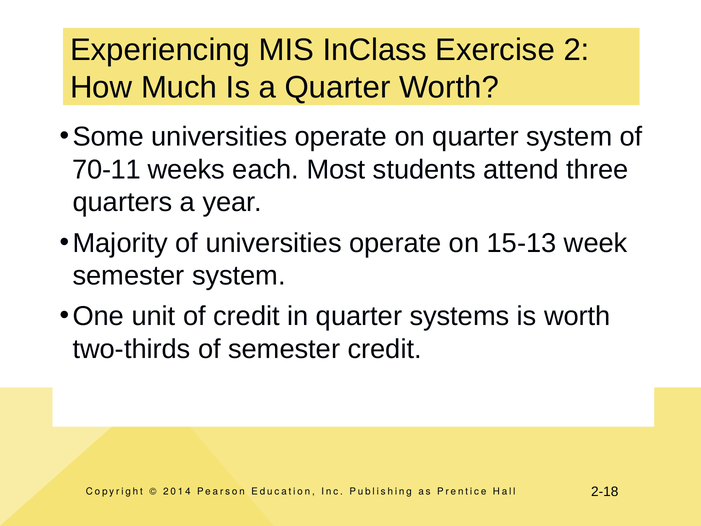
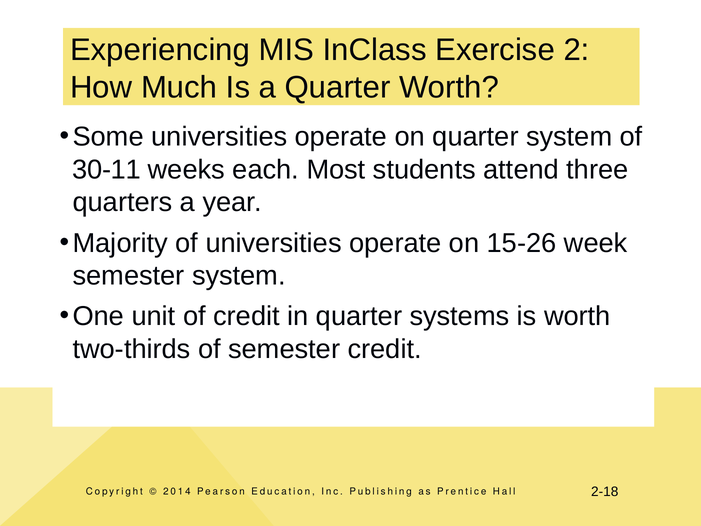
70-11: 70-11 -> 30-11
15-13: 15-13 -> 15-26
